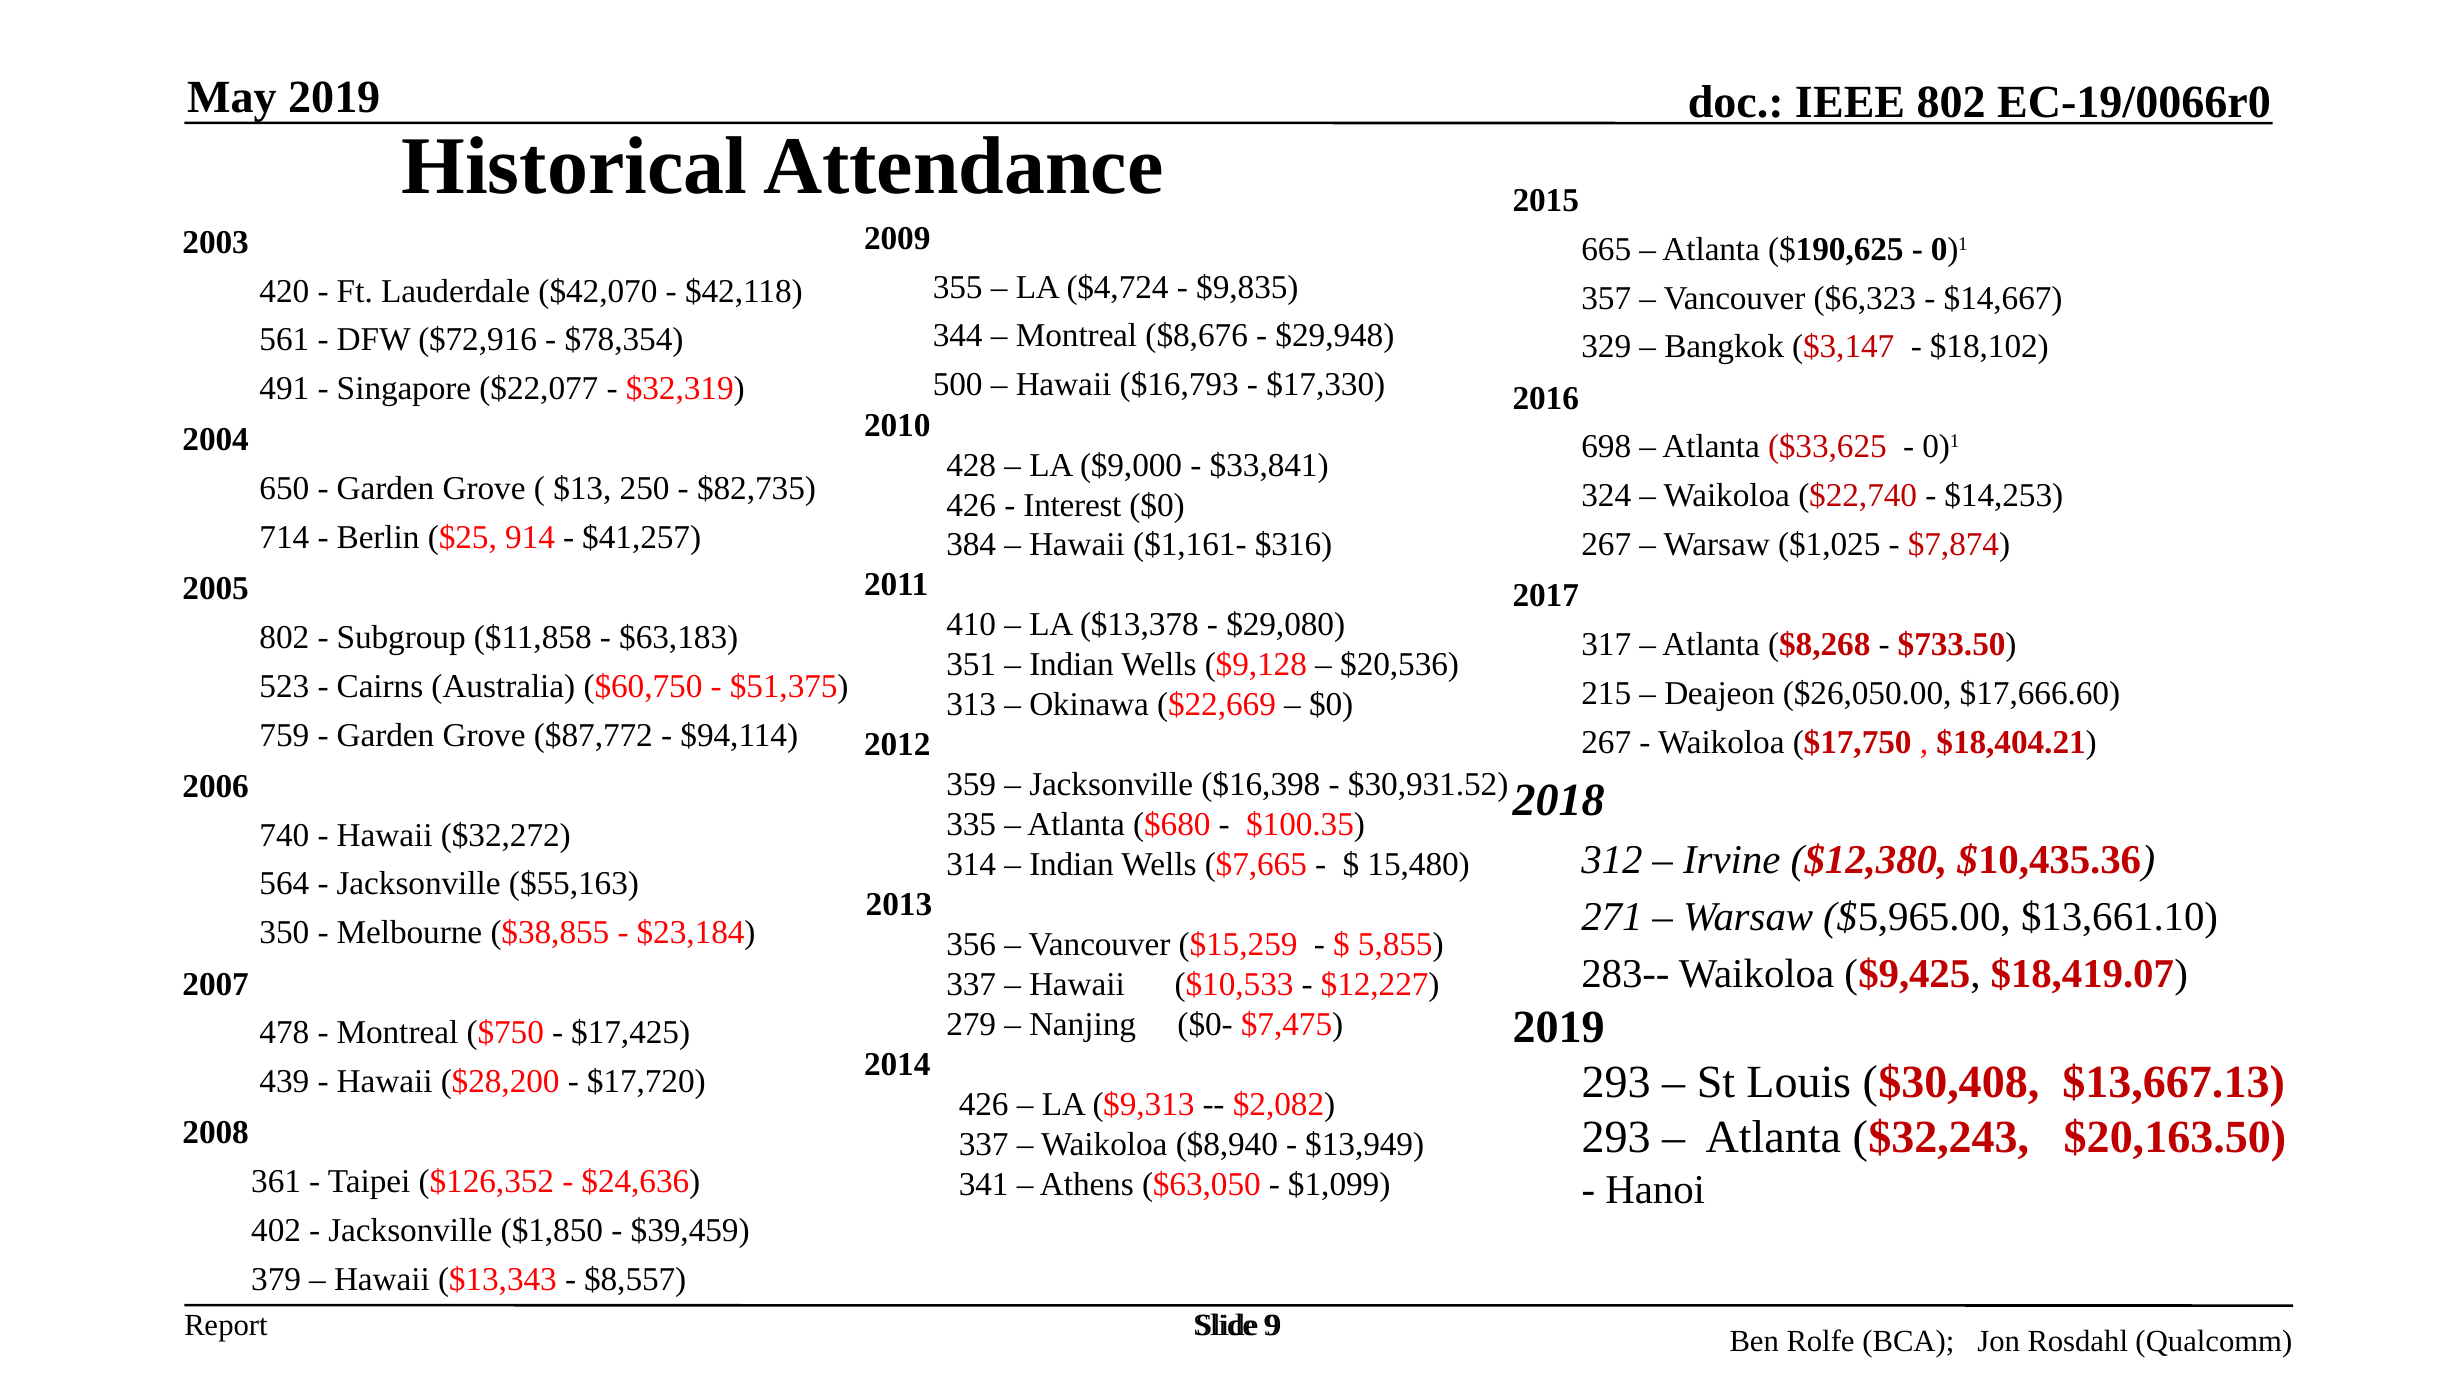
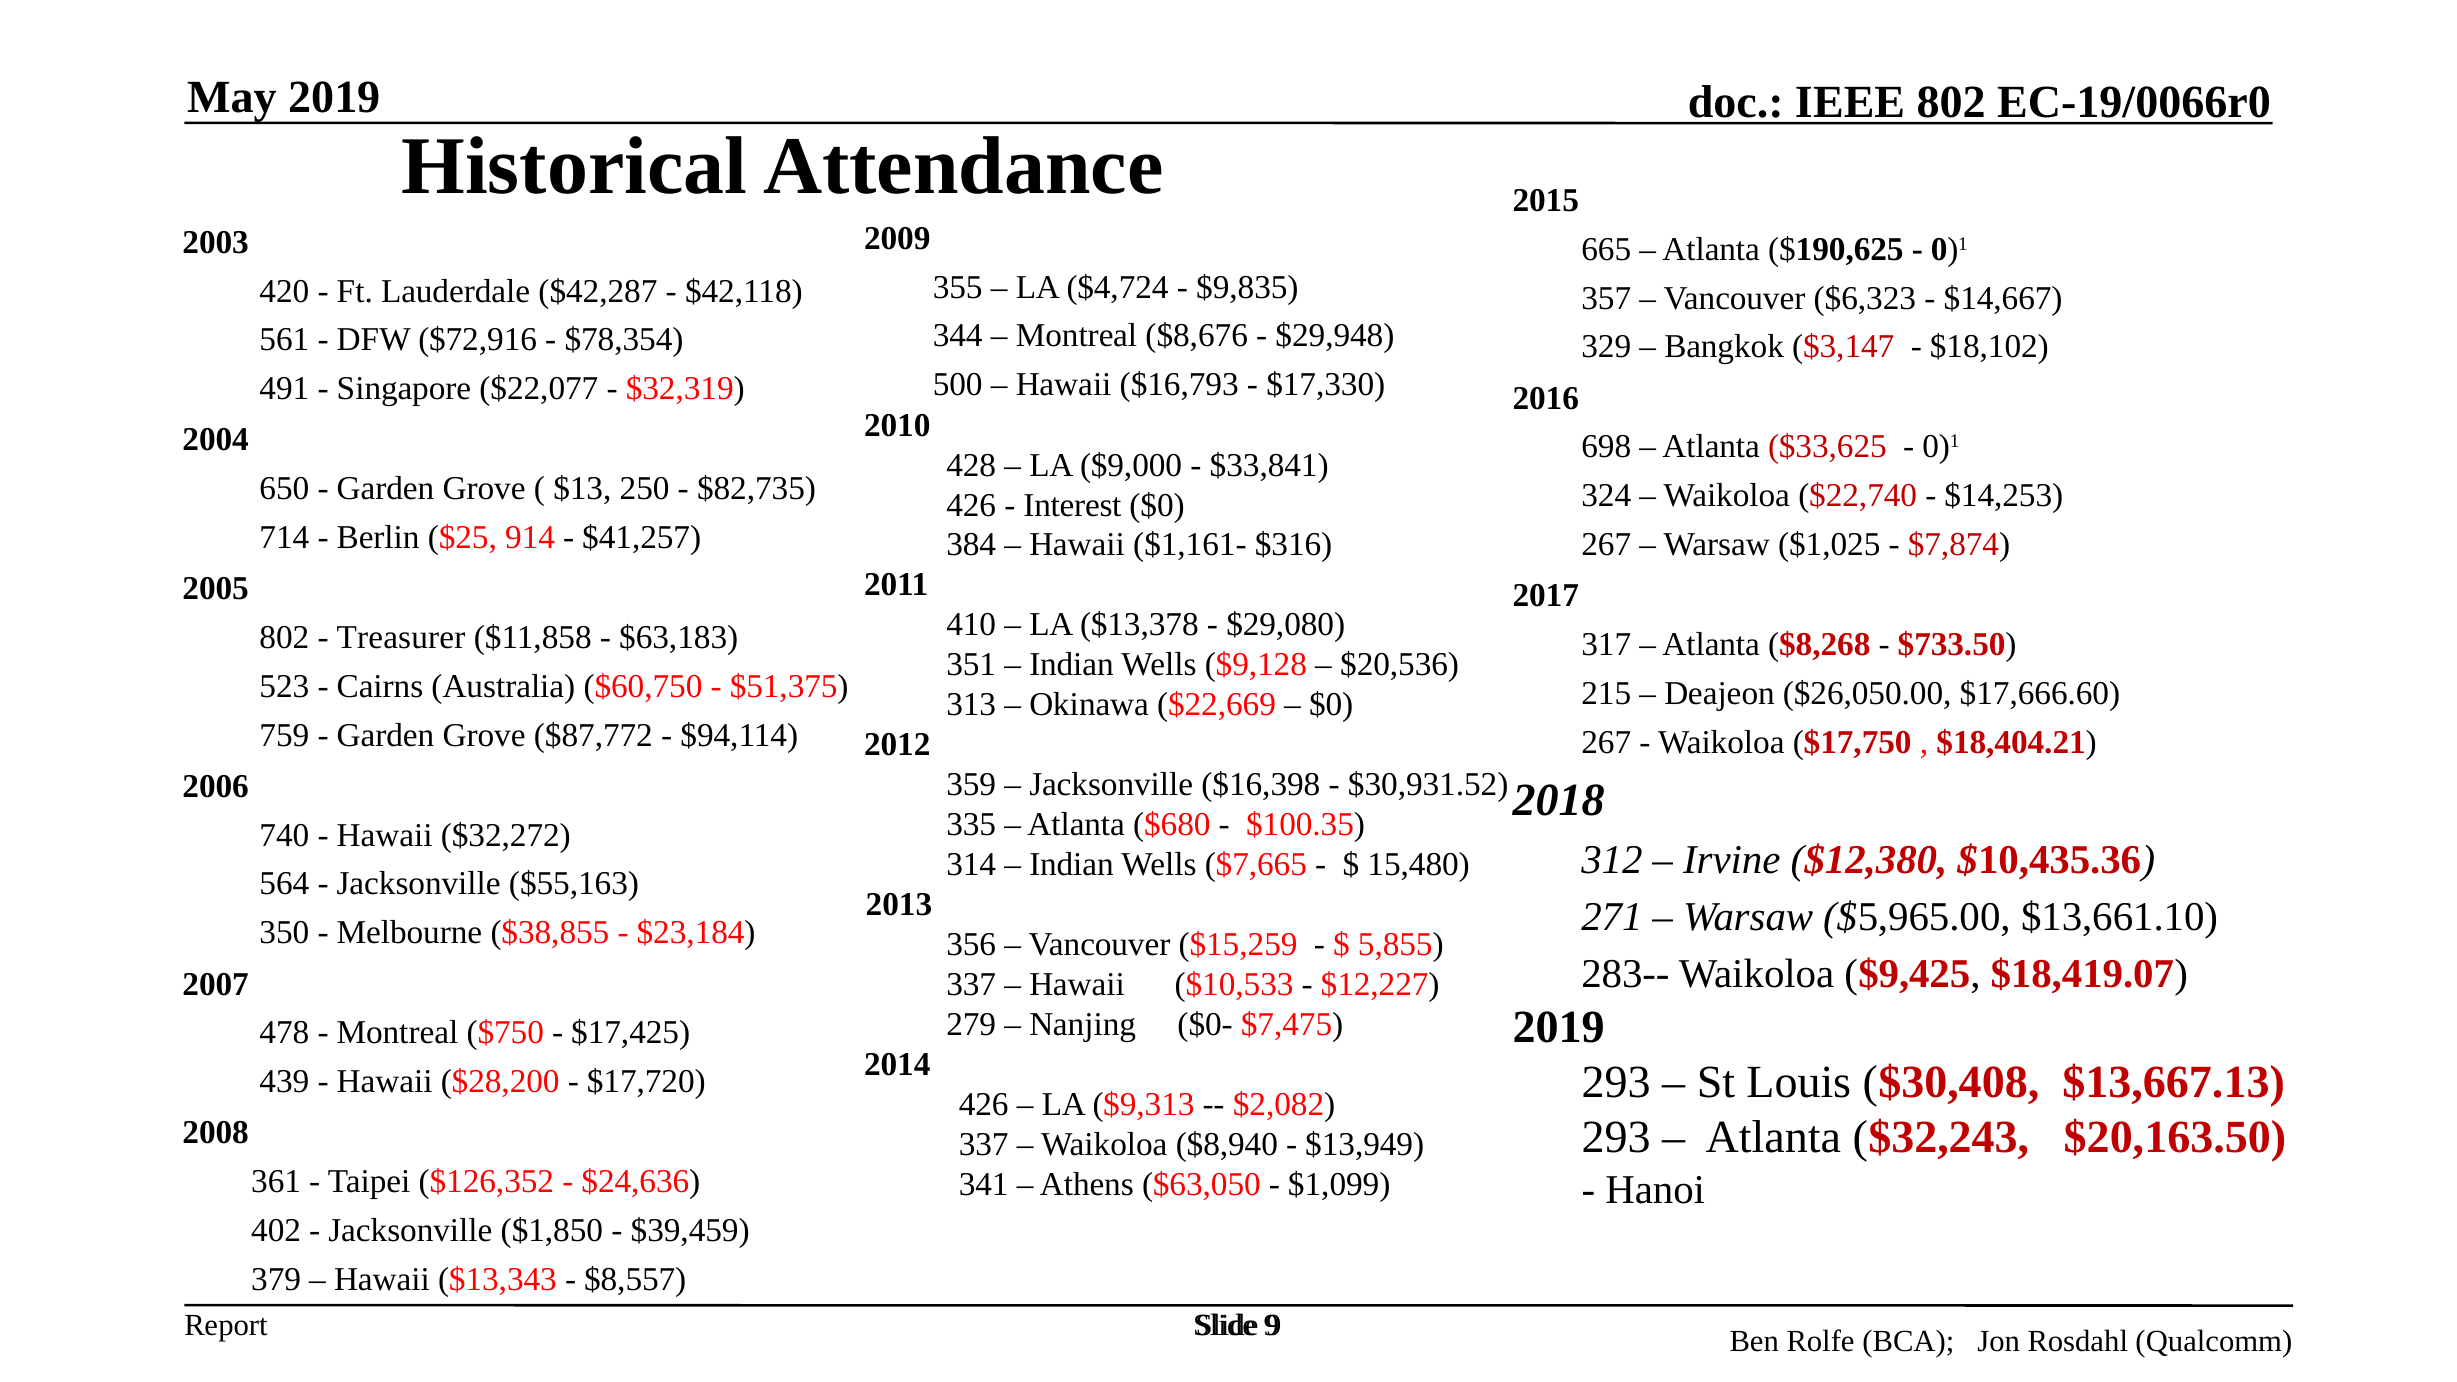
$42,070: $42,070 -> $42,287
Subgroup: Subgroup -> Treasurer
